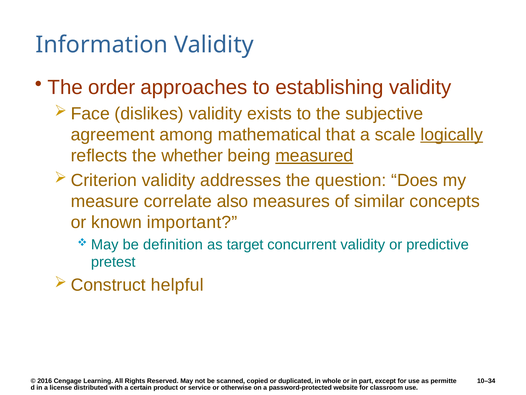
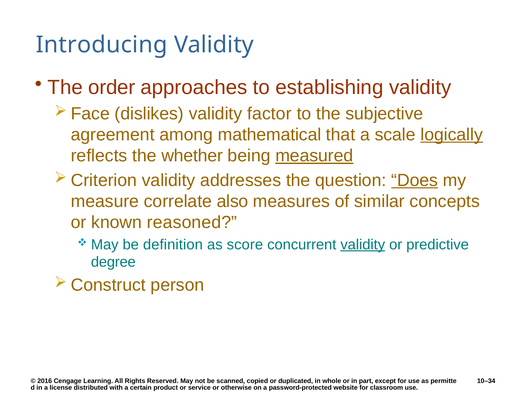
Information: Information -> Introducing
exists: exists -> factor
Does underline: none -> present
important: important -> reasoned
target: target -> score
validity at (363, 244) underline: none -> present
pretest: pretest -> degree
helpful: helpful -> person
